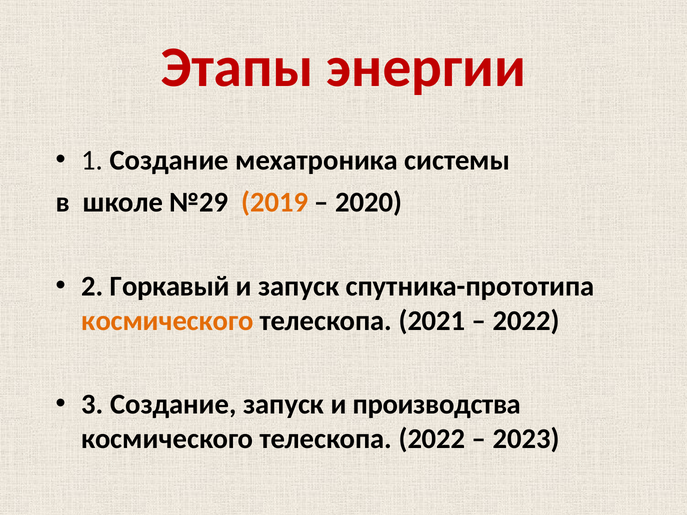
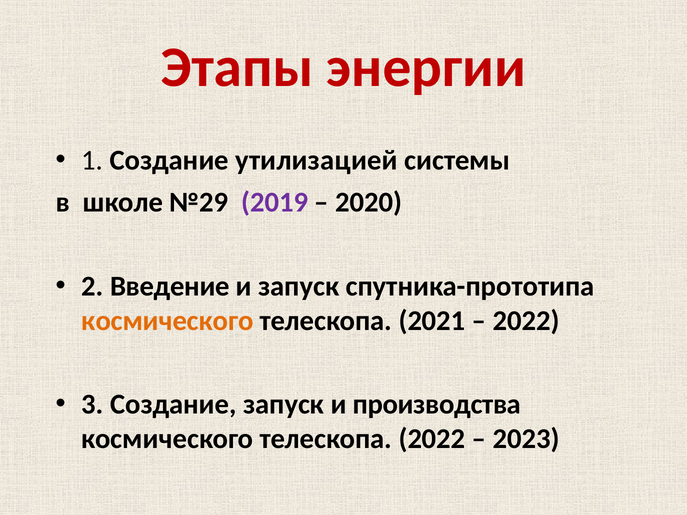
мехатроника: мехатроника -> утилизацией
2019 colour: orange -> purple
Горкавый: Горкавый -> Введение
